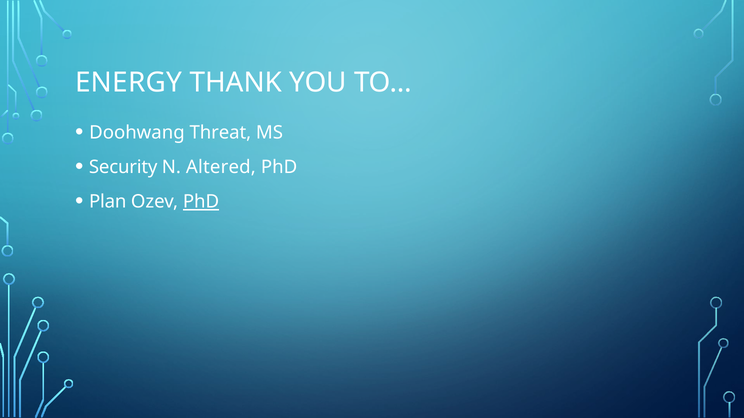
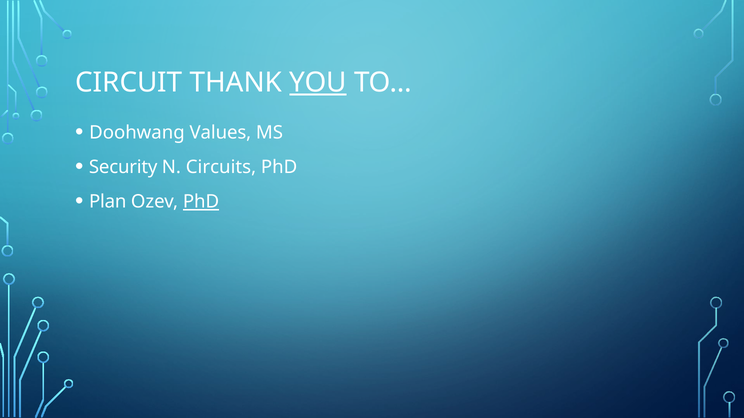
ENERGY: ENERGY -> CIRCUIT
YOU underline: none -> present
Threat: Threat -> Values
Altered: Altered -> Circuits
